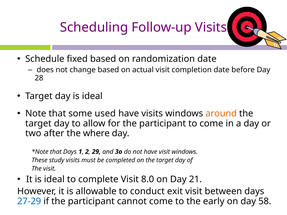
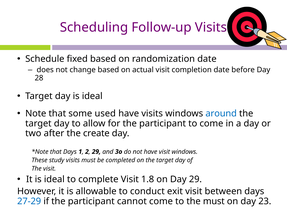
around colour: orange -> blue
where: where -> create
8.0: 8.0 -> 1.8
Day 21: 21 -> 29
the early: early -> must
58: 58 -> 23
